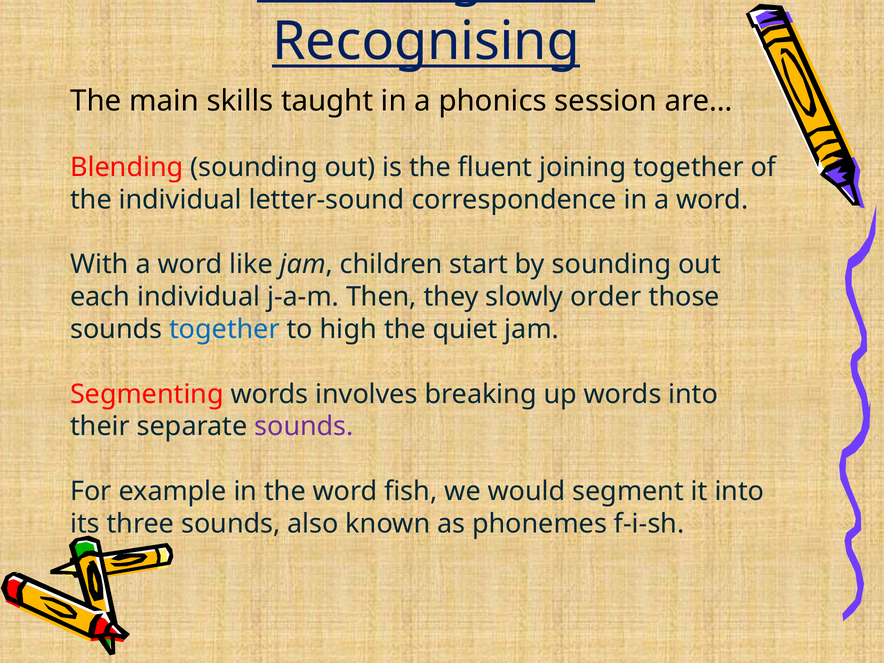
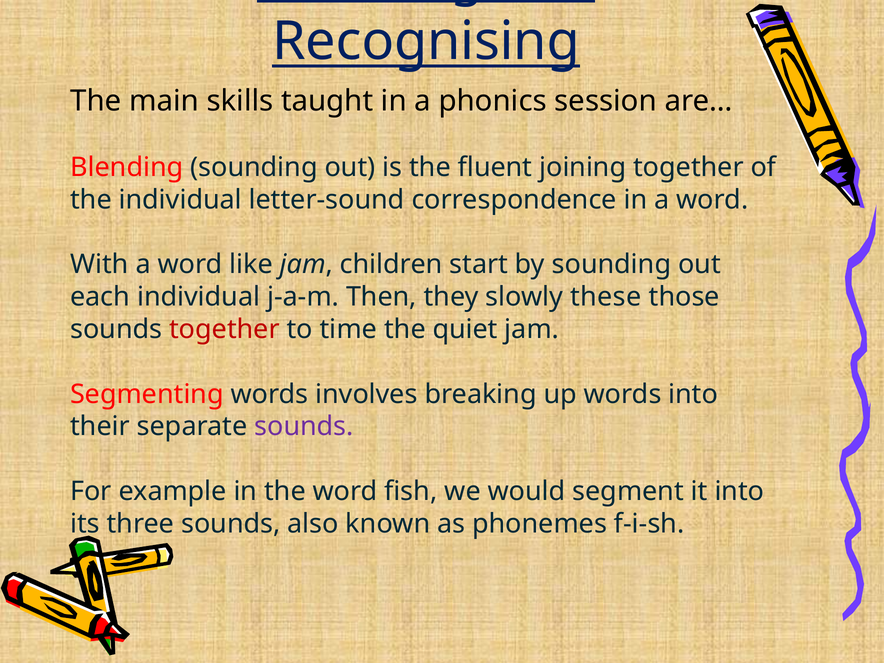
order: order -> these
together at (224, 329) colour: blue -> red
high: high -> time
